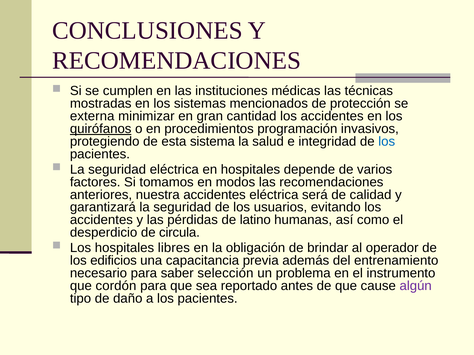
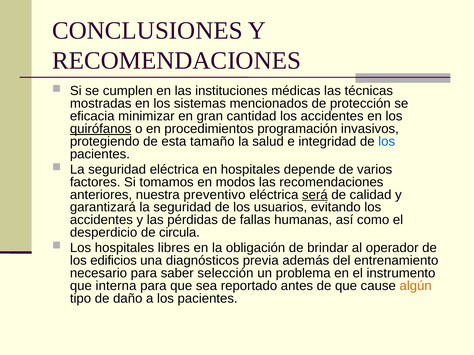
externa: externa -> eficacia
sistema: sistema -> tamaño
nuestra accidentes: accidentes -> preventivo
será underline: none -> present
latino: latino -> fallas
capacitancia: capacitancia -> diagnósticos
cordón: cordón -> interna
algún colour: purple -> orange
